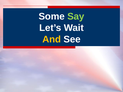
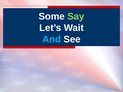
And colour: yellow -> light blue
